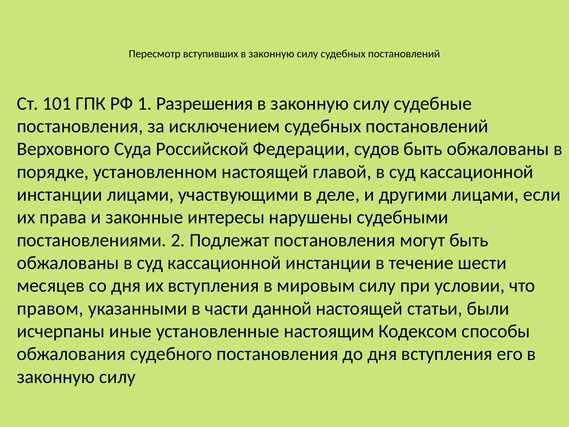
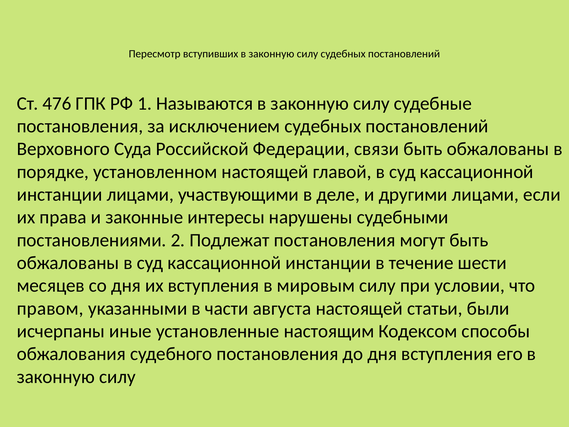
101: 101 -> 476
Разрешения: Разрешения -> Называются
судов: судов -> связи
данной: данной -> августа
